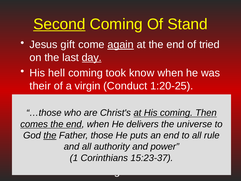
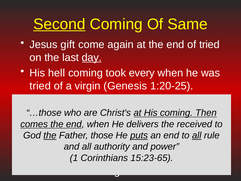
Stand: Stand -> Same
again at (121, 45) underline: present -> none
know: know -> every
their at (40, 86): their -> tried
Conduct: Conduct -> Genesis
universe: universe -> received
puts underline: none -> present
all at (197, 135) underline: none -> present
15:23-37: 15:23-37 -> 15:23-65
